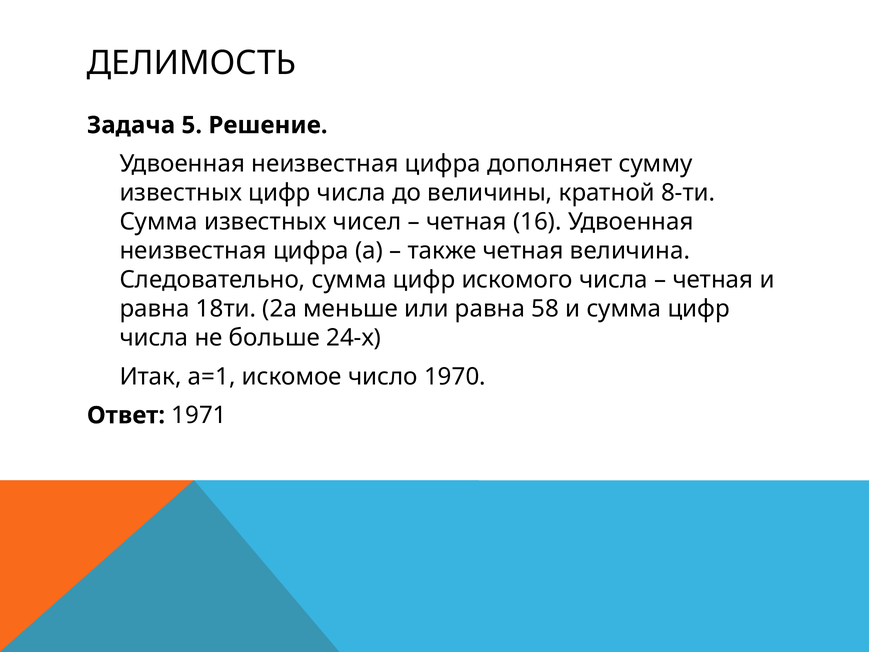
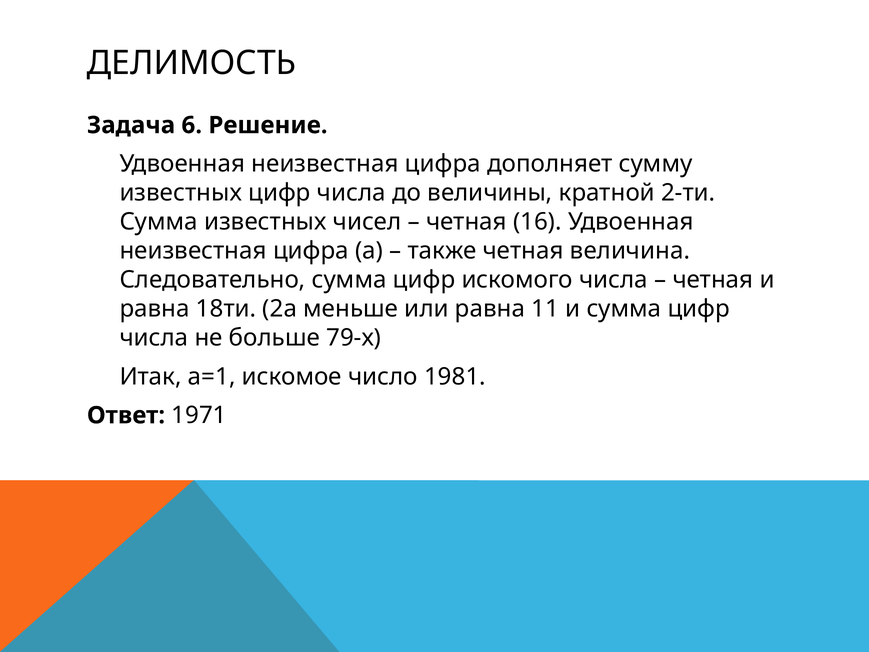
5: 5 -> 6
8-ти: 8-ти -> 2-ти
58: 58 -> 11
24-х: 24-х -> 79-х
1970: 1970 -> 1981
